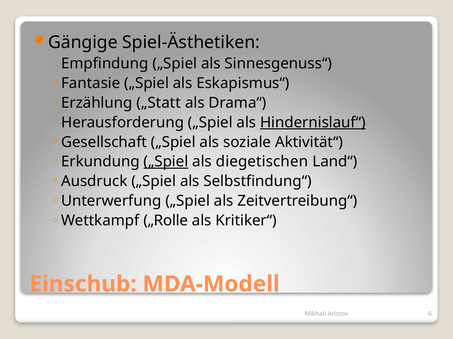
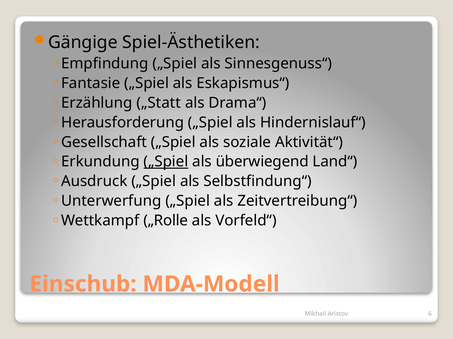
Hindernislauf“ underline: present -> none
diegetischen: diegetischen -> überwiegend
Kritiker“: Kritiker“ -> Vorfeld“
